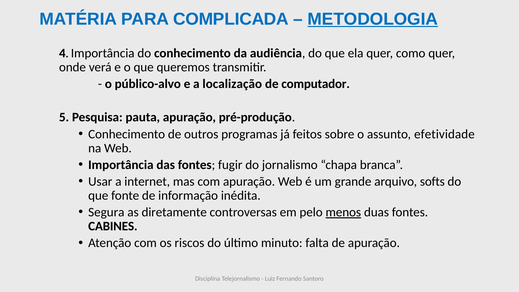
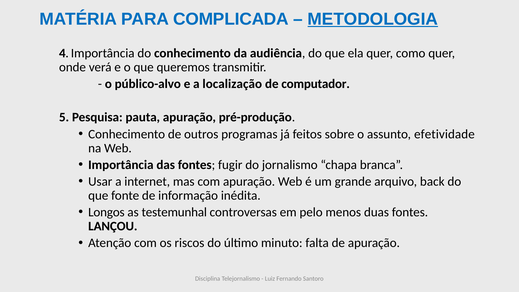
softs: softs -> back
Segura: Segura -> Longos
diretamente: diretamente -> testemunhal
menos underline: present -> none
CABINES: CABINES -> LANÇOU
